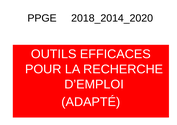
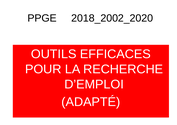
2018_2014_2020: 2018_2014_2020 -> 2018_2002_2020
